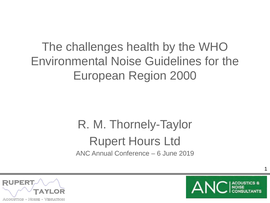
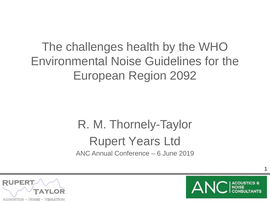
2000: 2000 -> 2092
Hours: Hours -> Years
